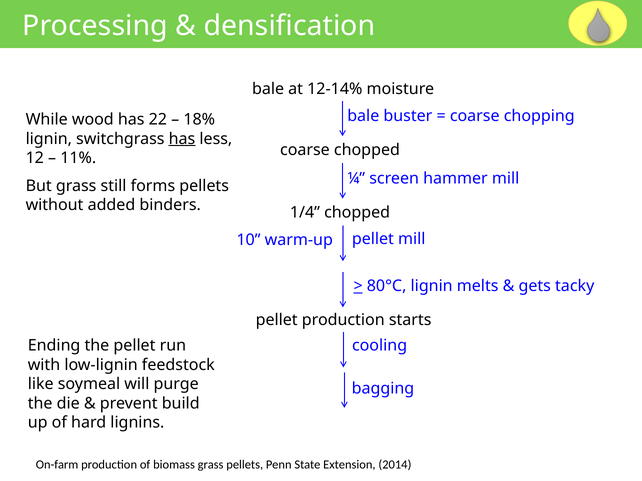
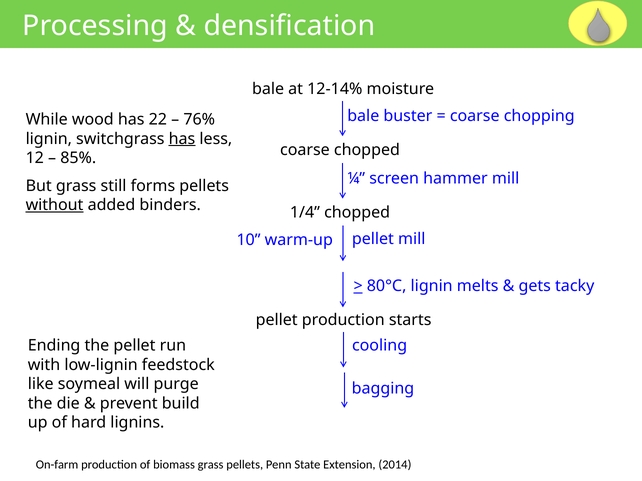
18%: 18% -> 76%
11%: 11% -> 85%
without underline: none -> present
